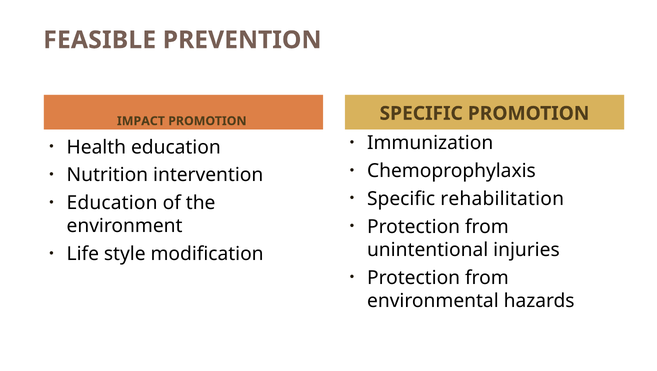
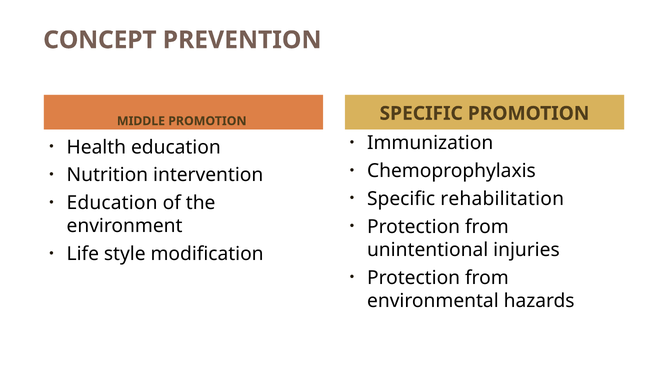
FEASIBLE: FEASIBLE -> CONCEPT
IMPACT: IMPACT -> MIDDLE
